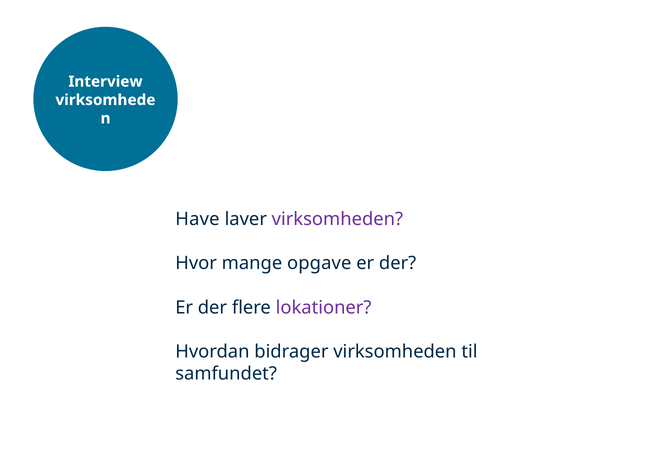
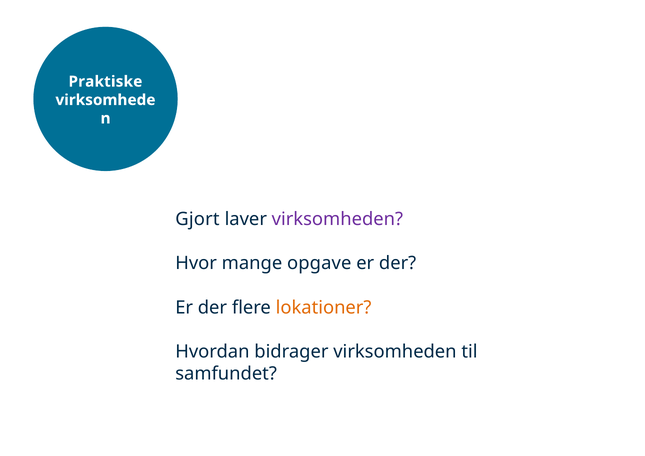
Interview: Interview -> Praktiske
Have: Have -> Gjort
lokationer colour: purple -> orange
